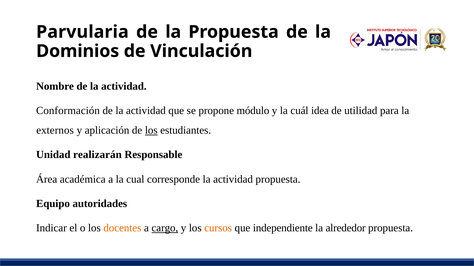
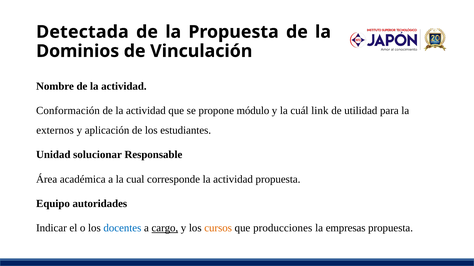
Parvularia: Parvularia -> Detectada
idea: idea -> link
los at (151, 131) underline: present -> none
realizarán: realizarán -> solucionar
docentes colour: orange -> blue
independiente: independiente -> producciones
alrededor: alrededor -> empresas
